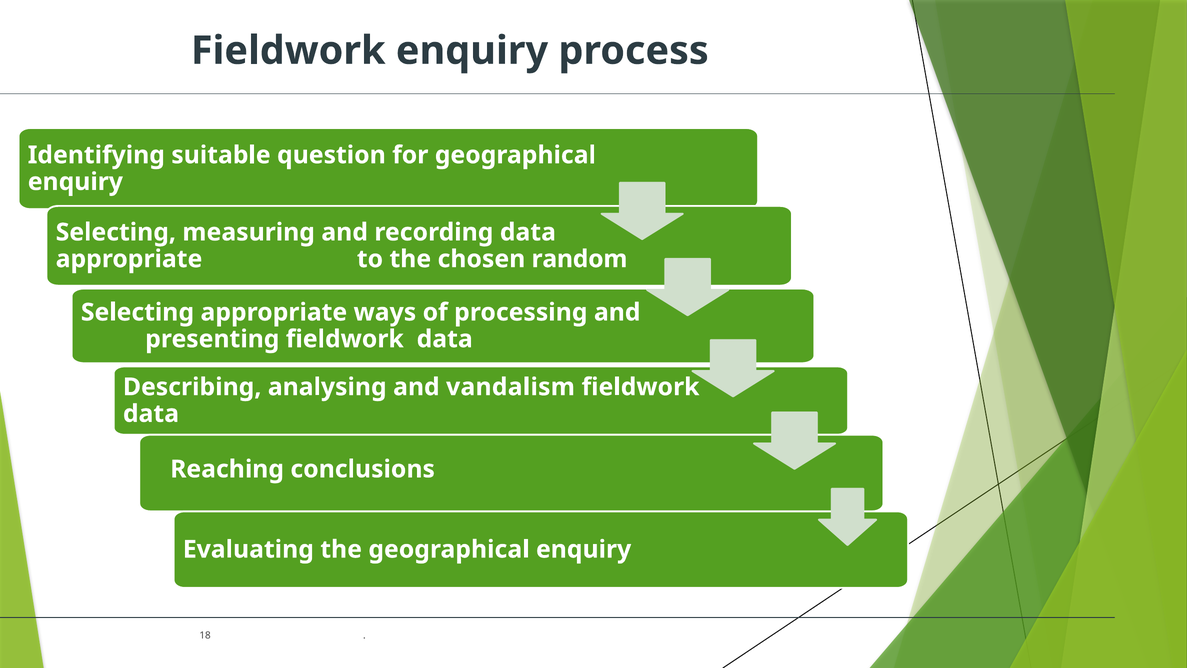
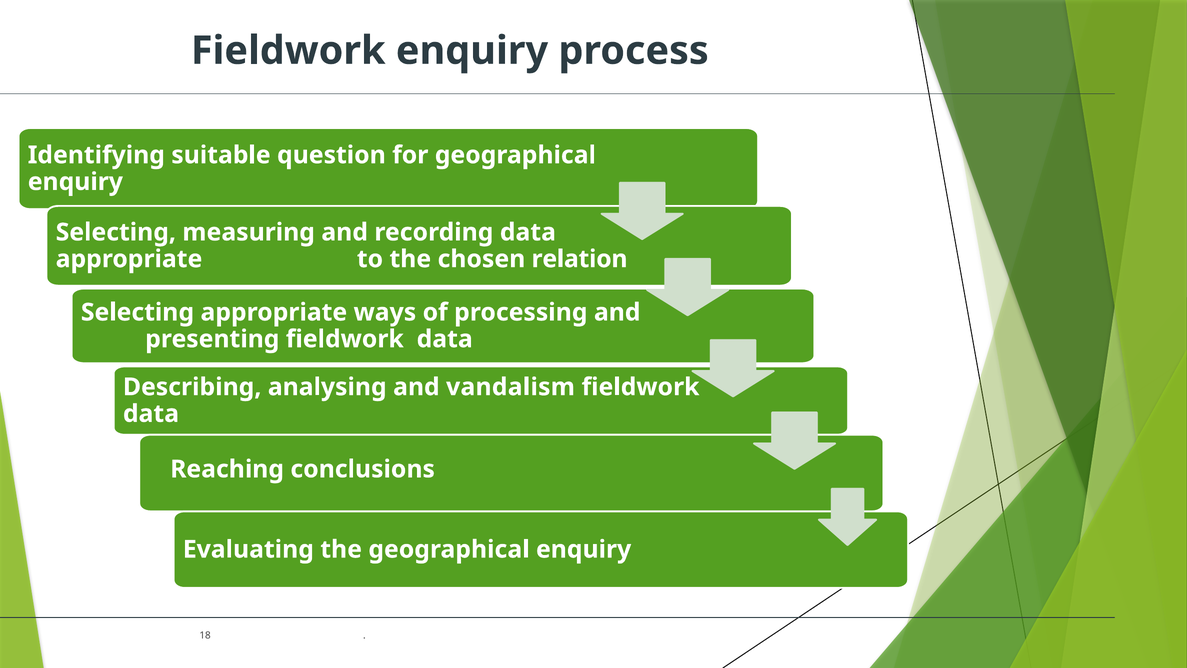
random: random -> relation
